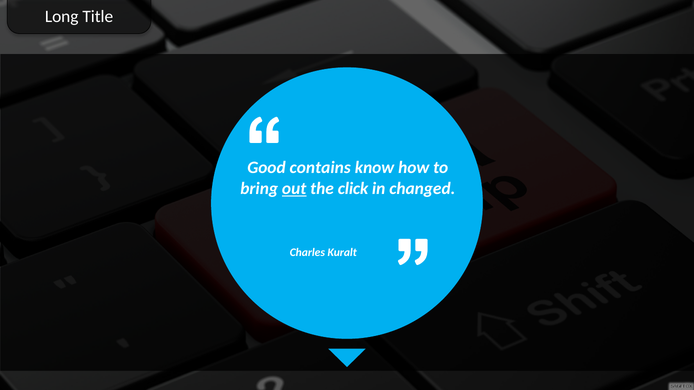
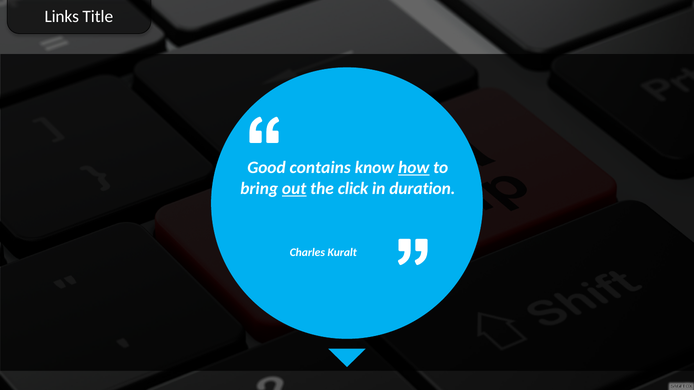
Long: Long -> Links
how underline: none -> present
changed: changed -> duration
